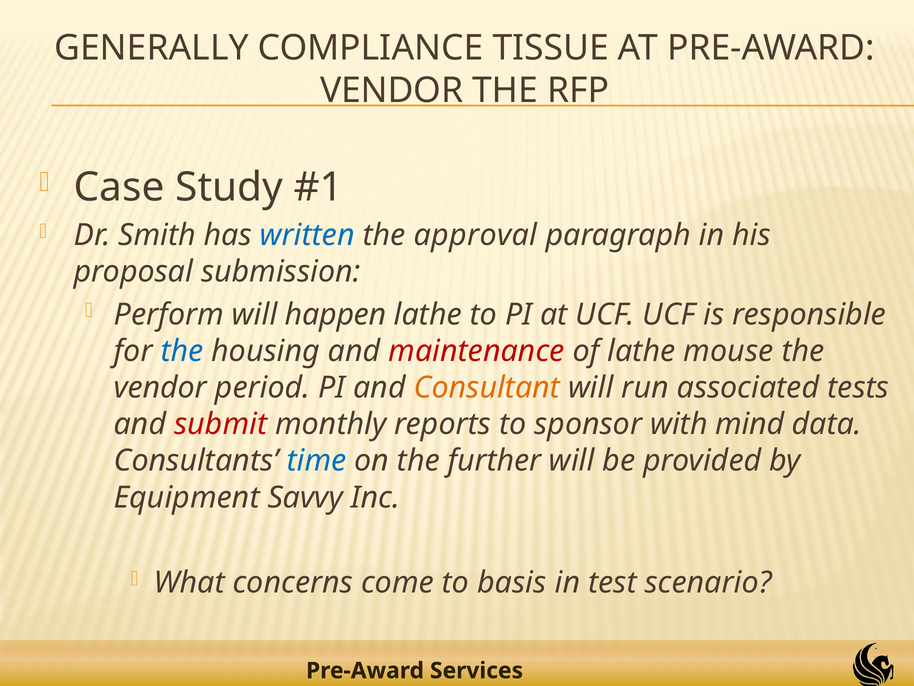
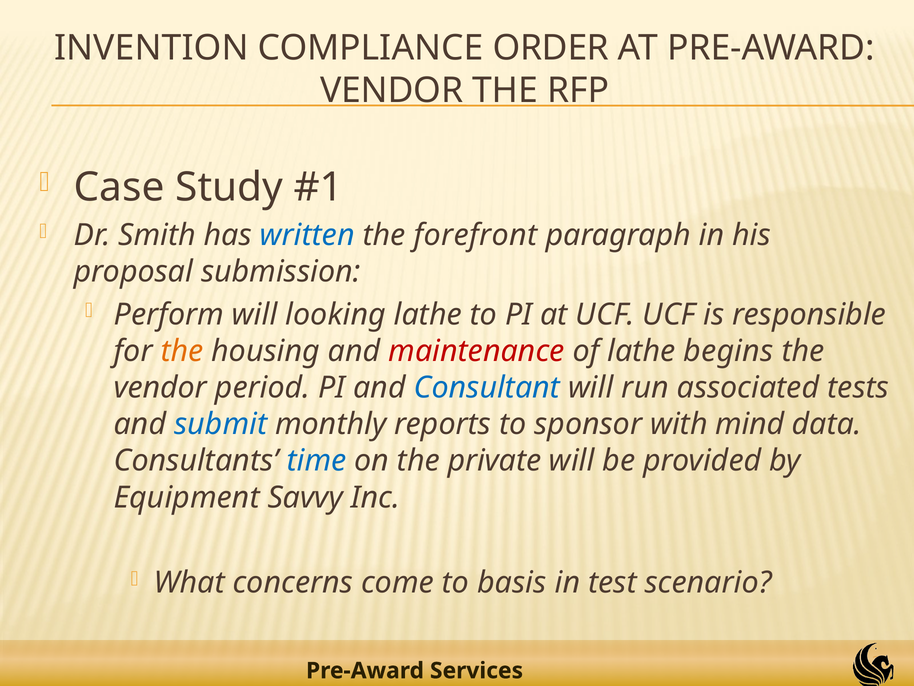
GENERALLY: GENERALLY -> INVENTION
TISSUE: TISSUE -> ORDER
approval: approval -> forefront
happen: happen -> looking
the at (182, 351) colour: blue -> orange
mouse: mouse -> begins
Consultant colour: orange -> blue
submit colour: red -> blue
further: further -> private
